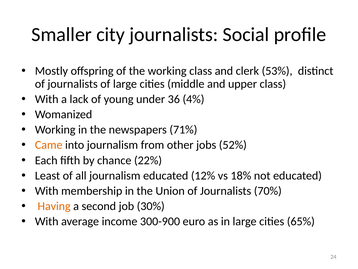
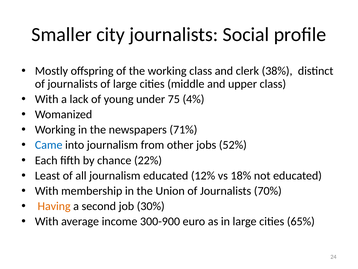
53%: 53% -> 38%
36: 36 -> 75
Came colour: orange -> blue
